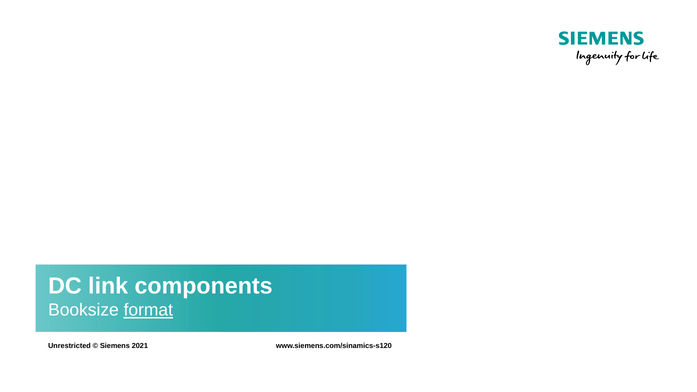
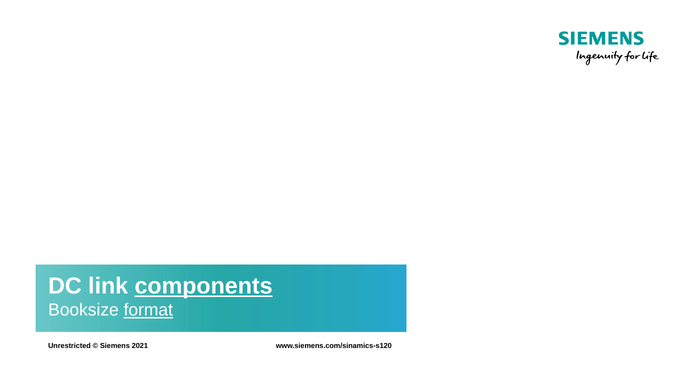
components underline: none -> present
